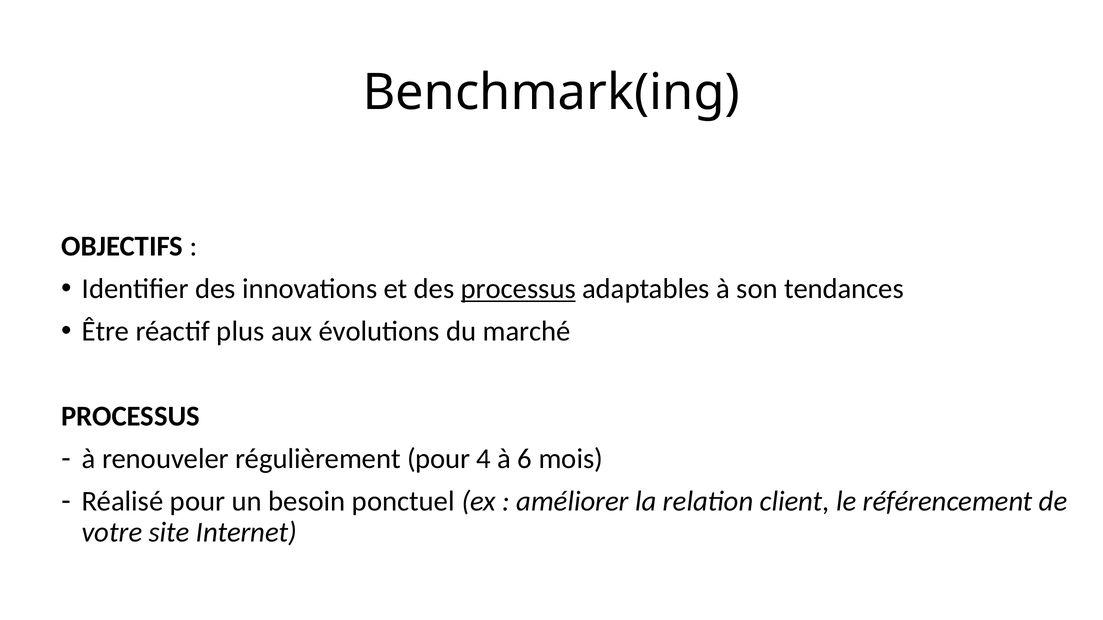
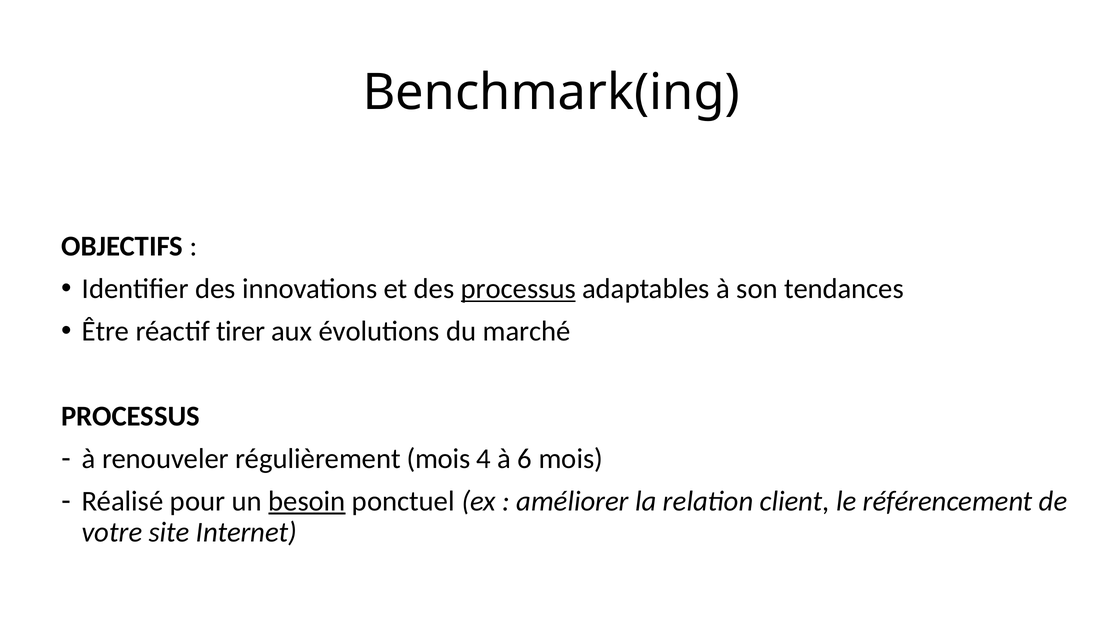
plus: plus -> tirer
régulièrement pour: pour -> mois
besoin underline: none -> present
